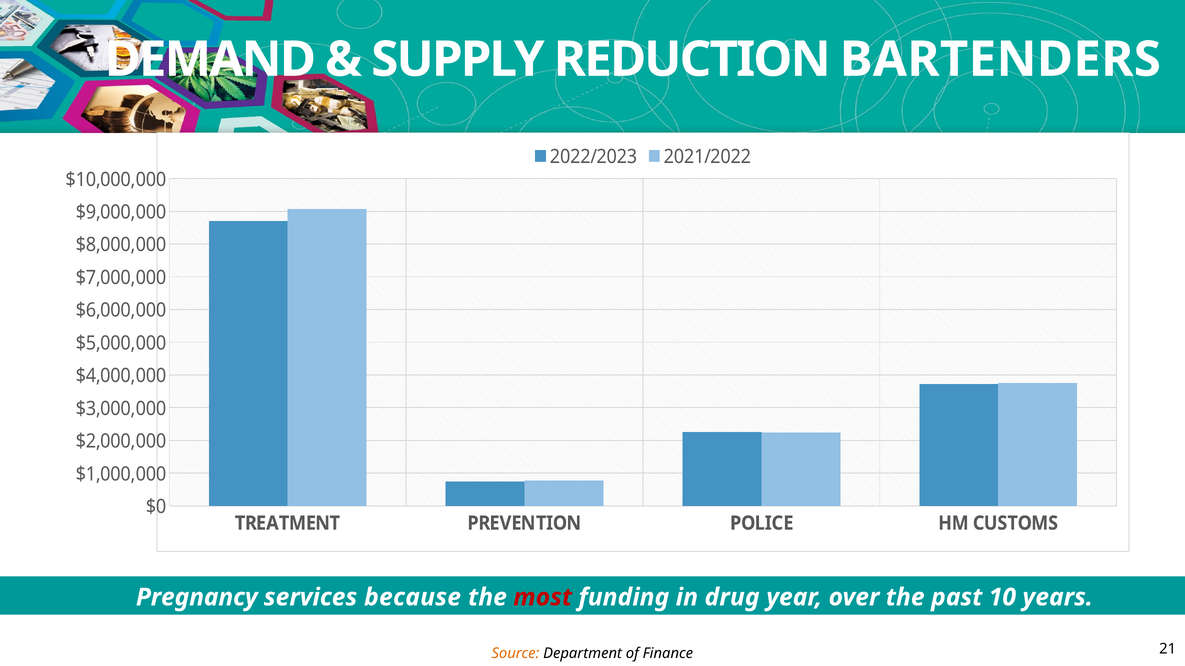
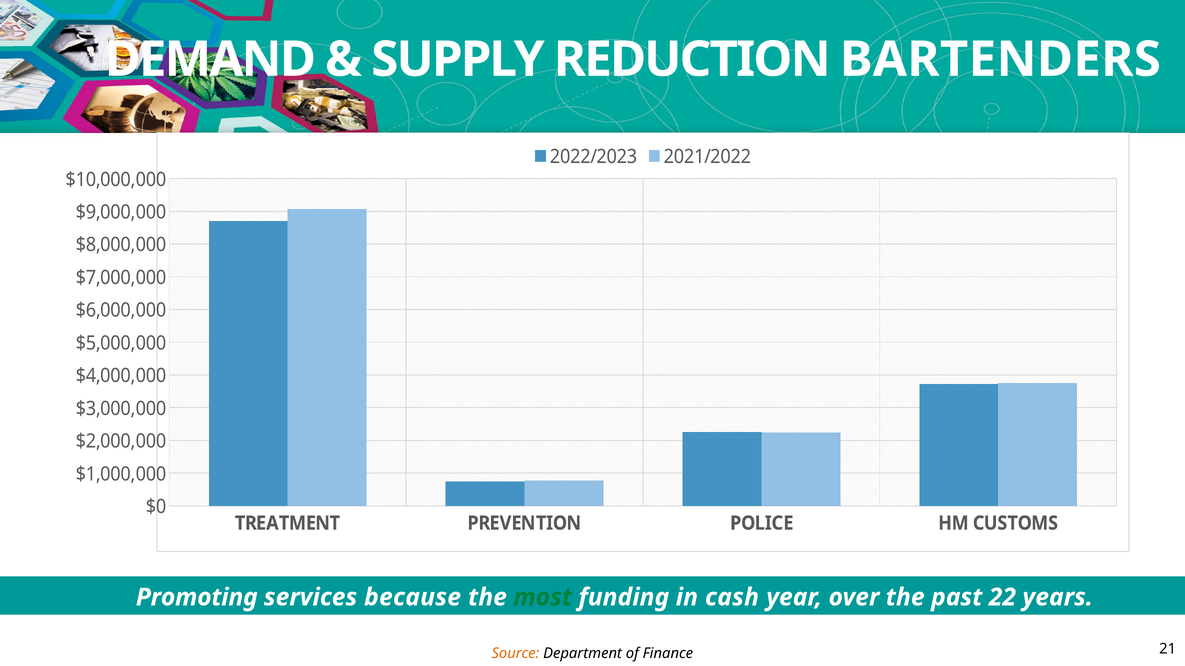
Pregnancy: Pregnancy -> Promoting
most colour: red -> green
drug: drug -> cash
10: 10 -> 22
